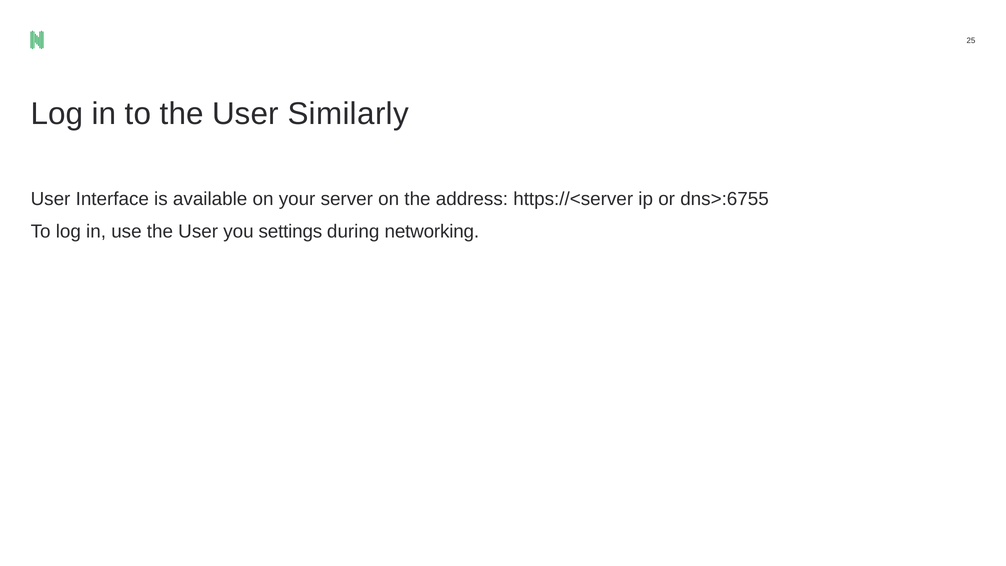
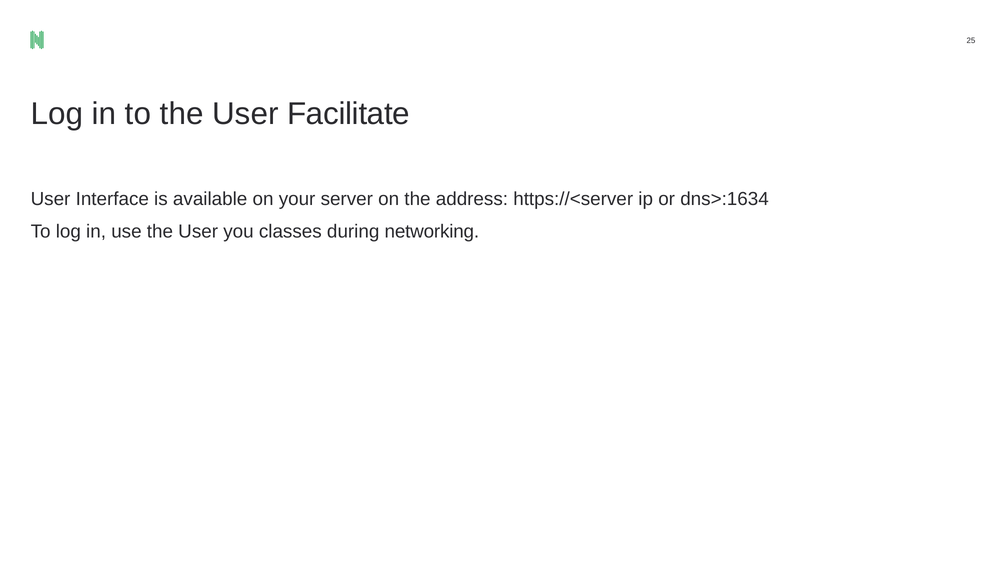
Similarly: Similarly -> Facilitate
dns>:6755: dns>:6755 -> dns>:1634
settings: settings -> classes
